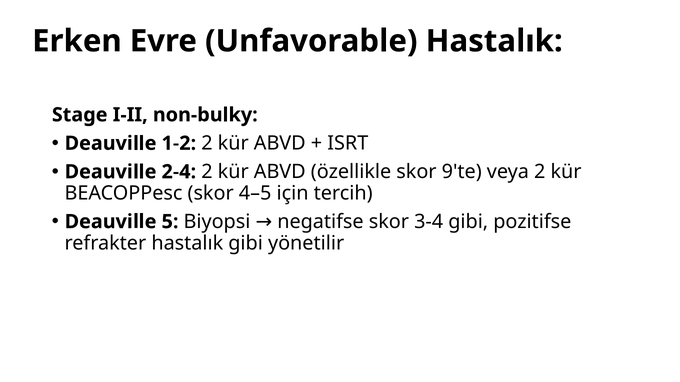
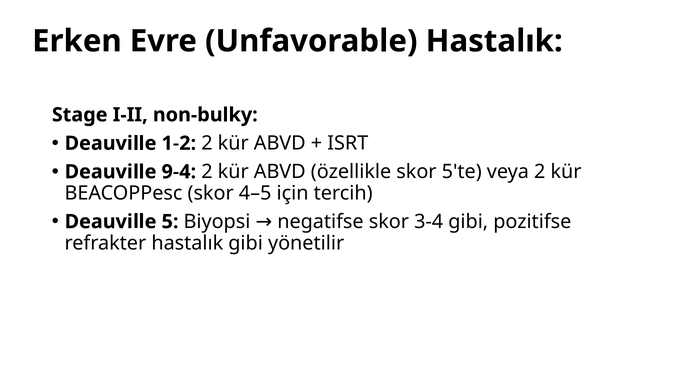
2-4: 2-4 -> 9-4
9'te: 9'te -> 5'te
